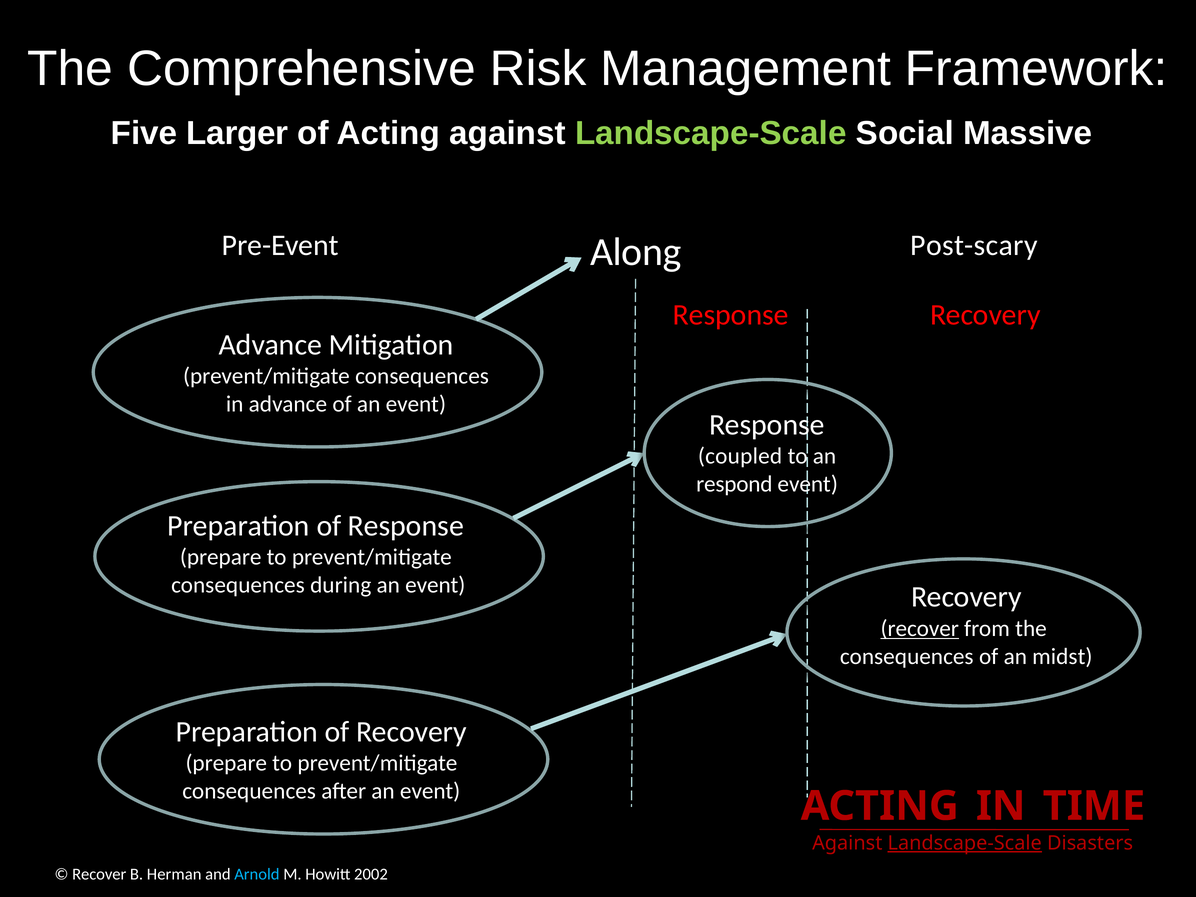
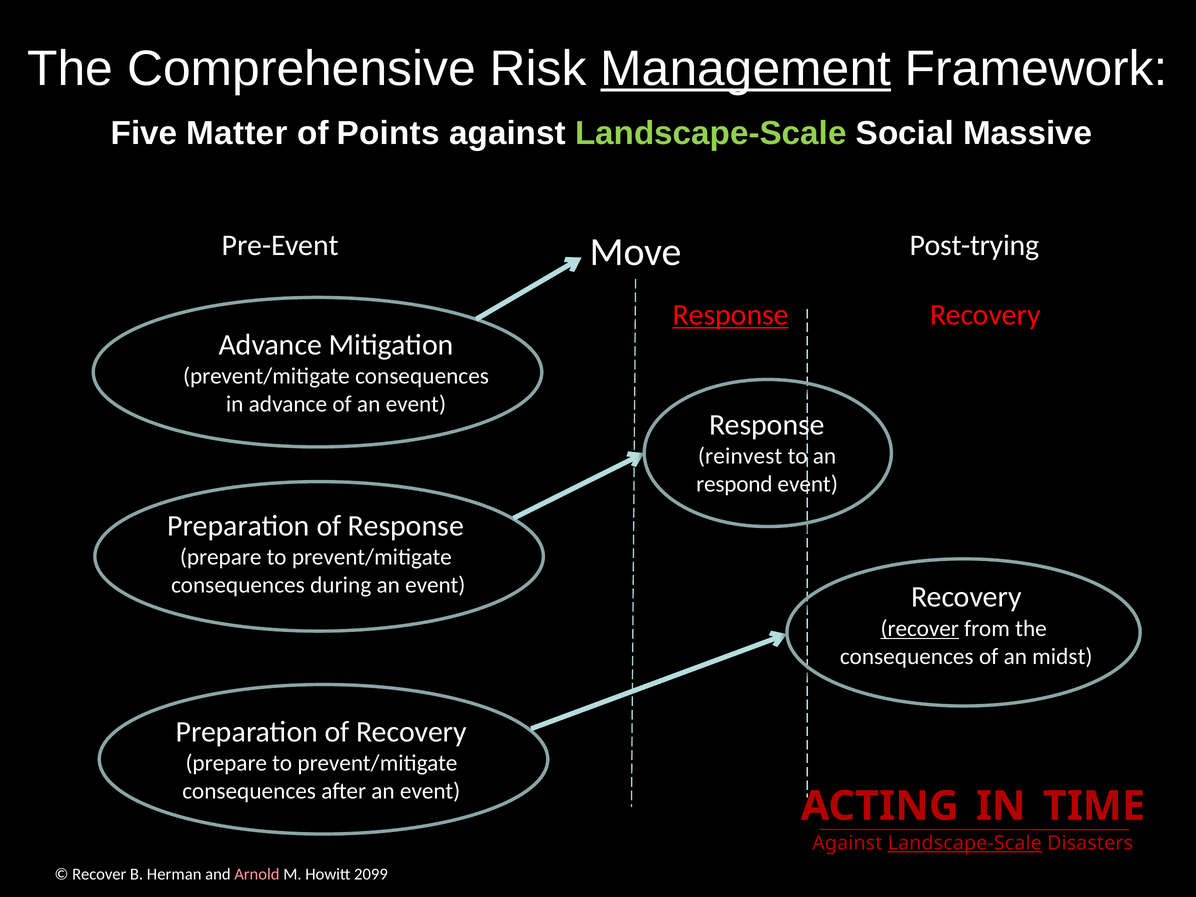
Management underline: none -> present
Larger: Larger -> Matter
of Acting: Acting -> Points
Post-scary: Post-scary -> Post-trying
Along: Along -> Move
Response at (731, 315) underline: none -> present
coupled: coupled -> reinvest
Arnold colour: light blue -> pink
2002: 2002 -> 2099
